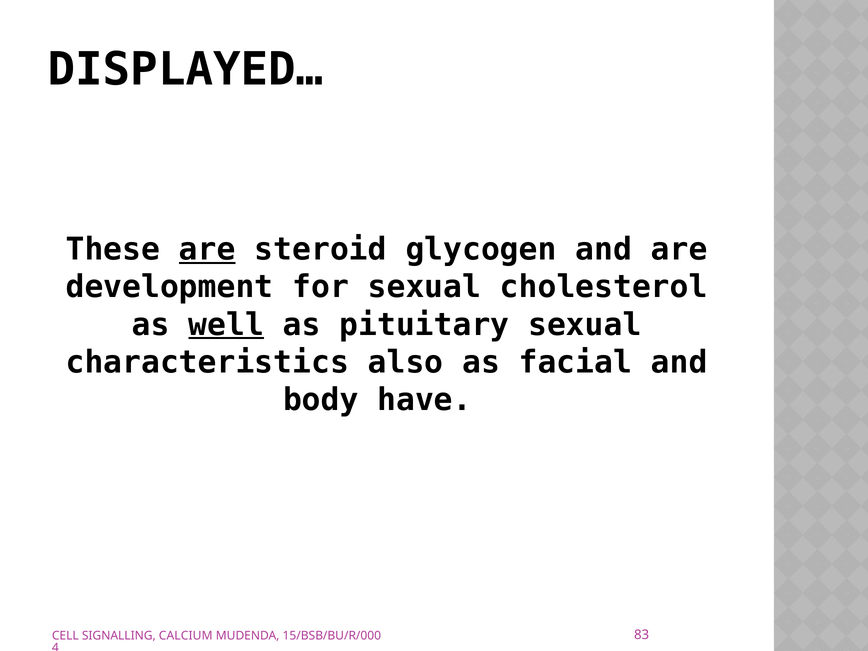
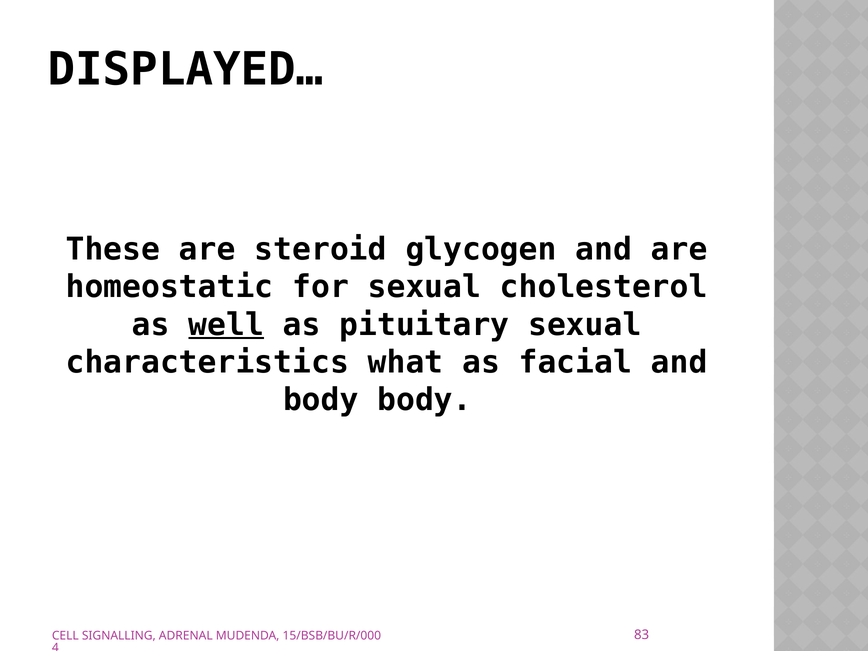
are at (207, 250) underline: present -> none
development: development -> homeostatic
also: also -> what
body have: have -> body
CALCIUM: CALCIUM -> ADRENAL
